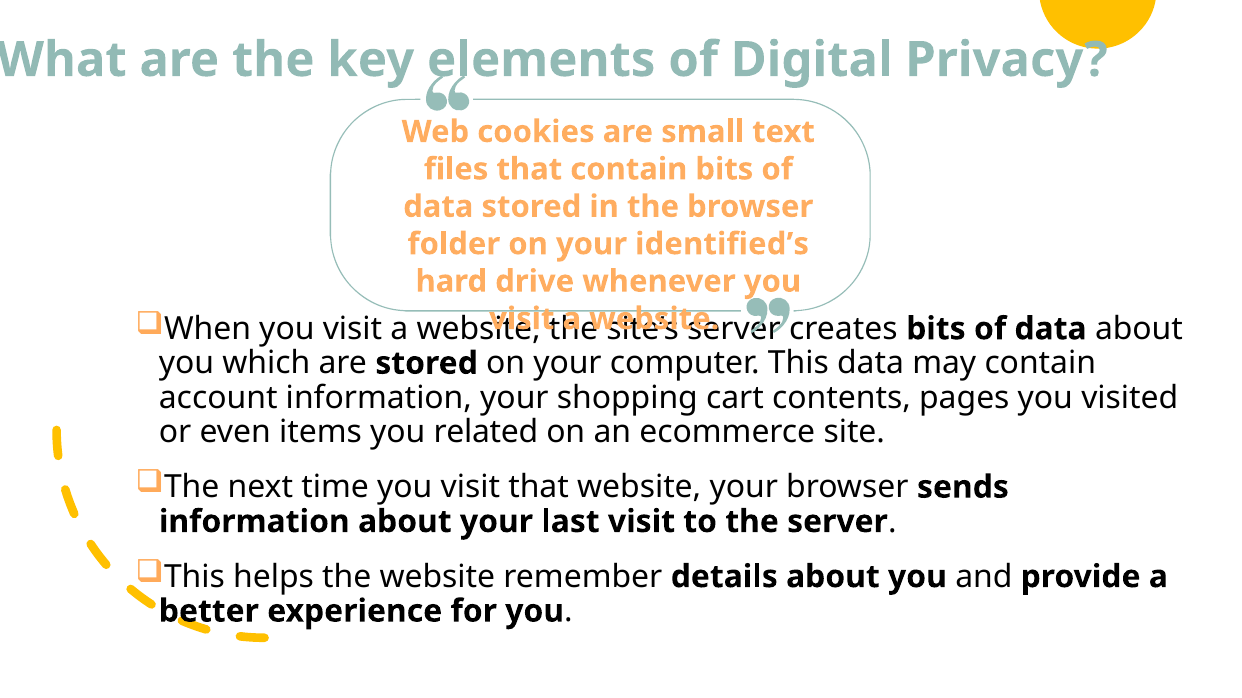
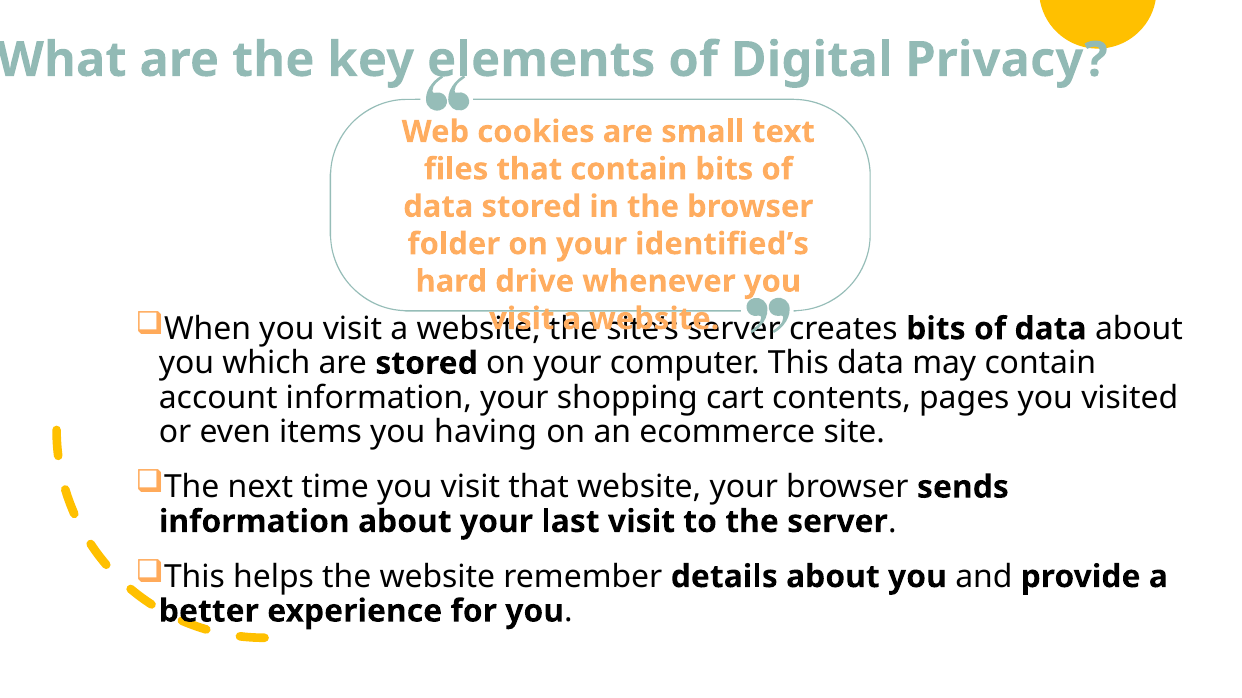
related: related -> having
